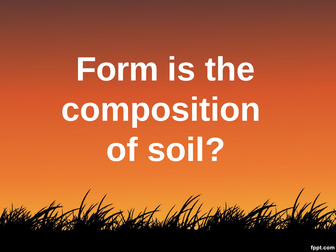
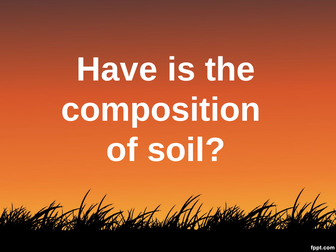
Form: Form -> Have
